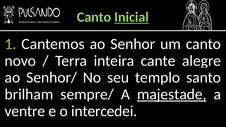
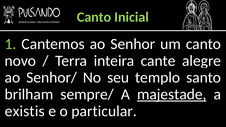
Inicial underline: present -> none
ventre: ventre -> existis
intercedei: intercedei -> particular
